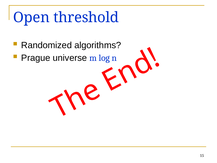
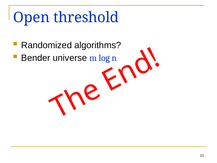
Prague: Prague -> Bender
